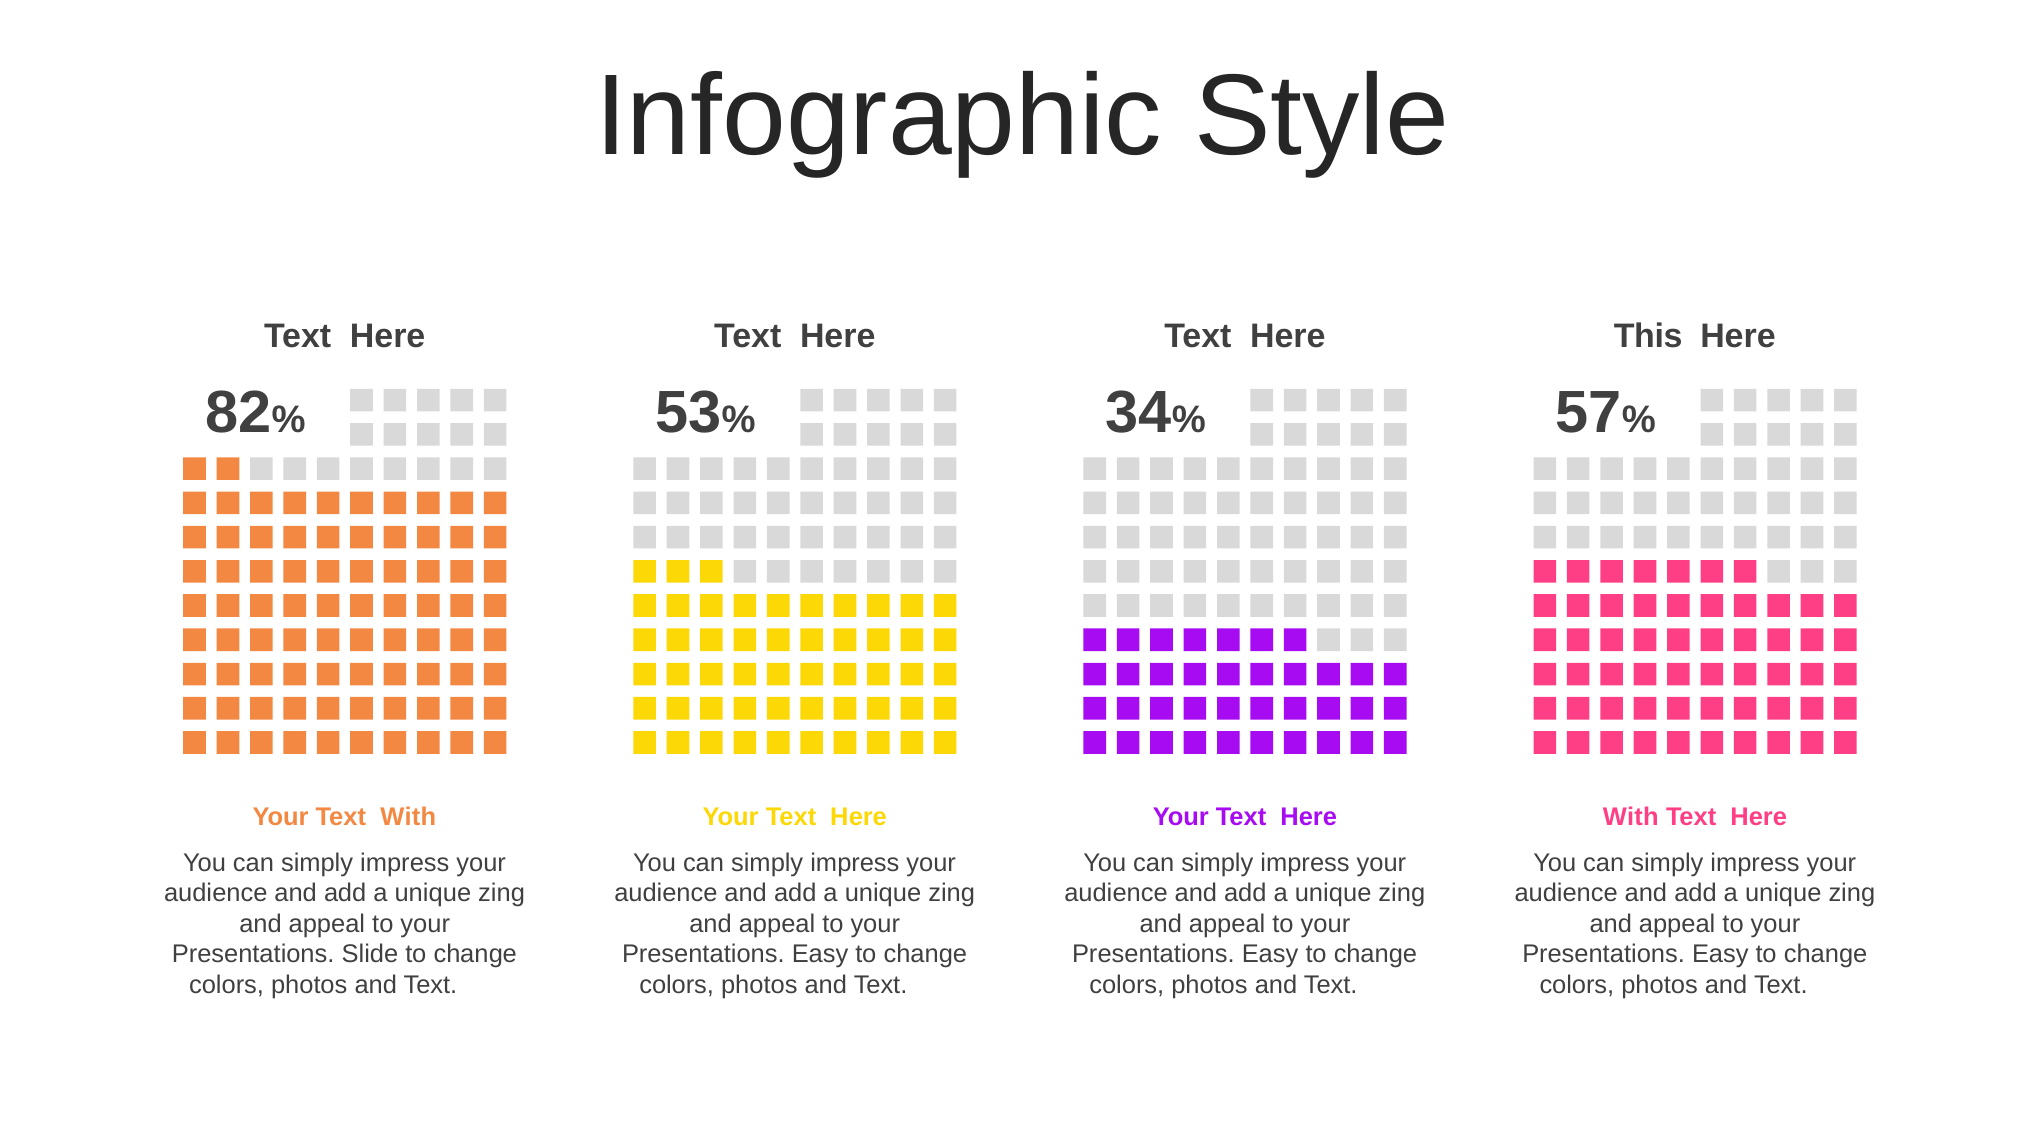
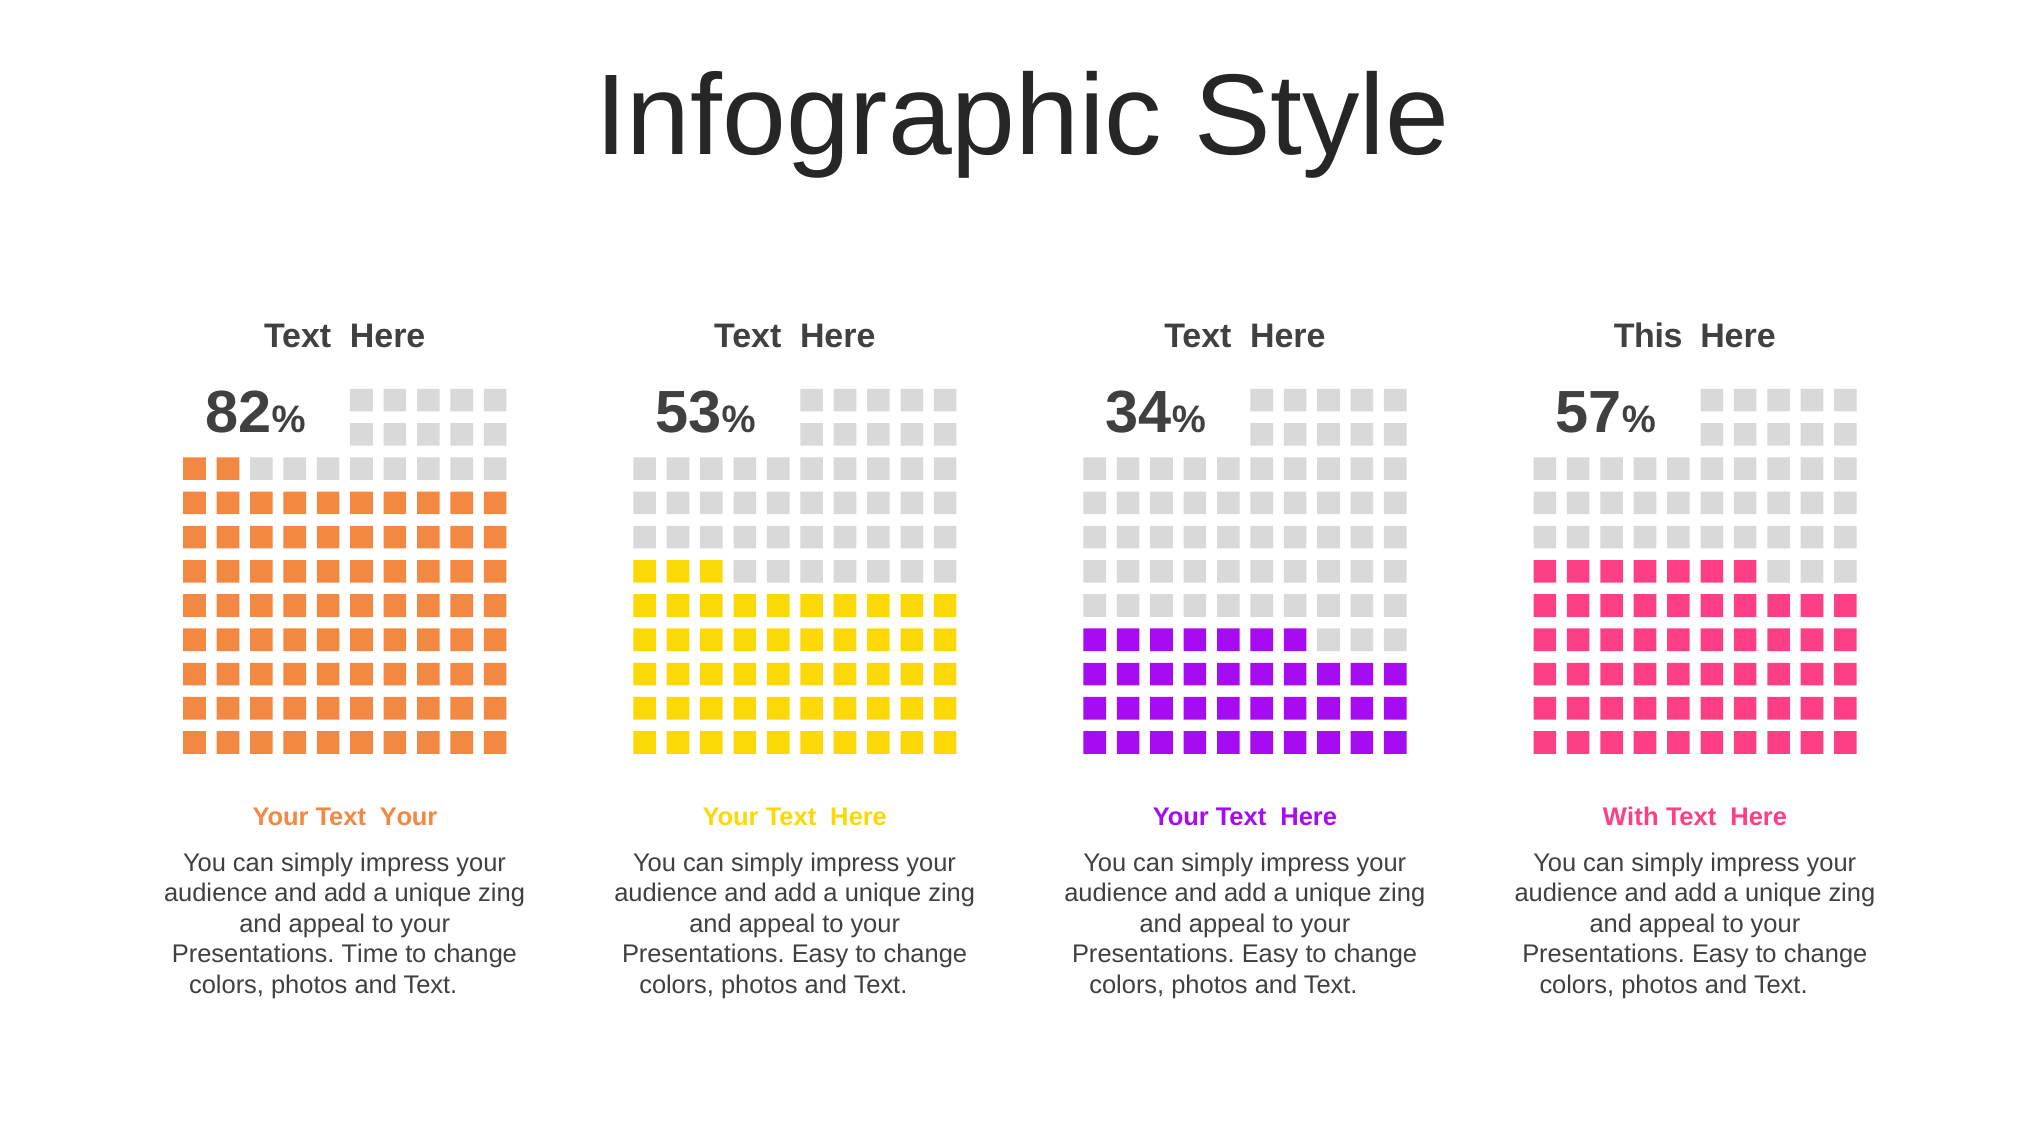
Your Text With: With -> Your
Slide: Slide -> Time
